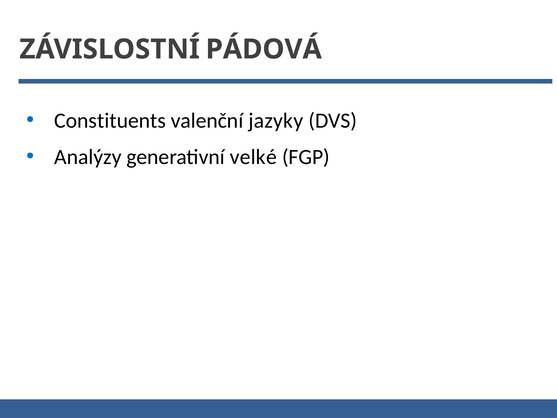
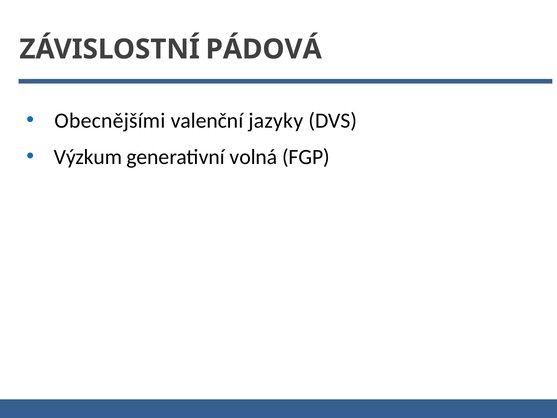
Constituents: Constituents -> Obecnějšími
Analýzy: Analýzy -> Výzkum
velké: velké -> volná
